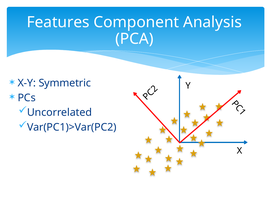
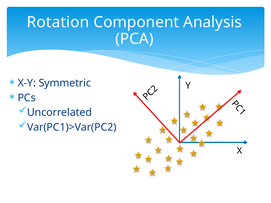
Features: Features -> Rotation
